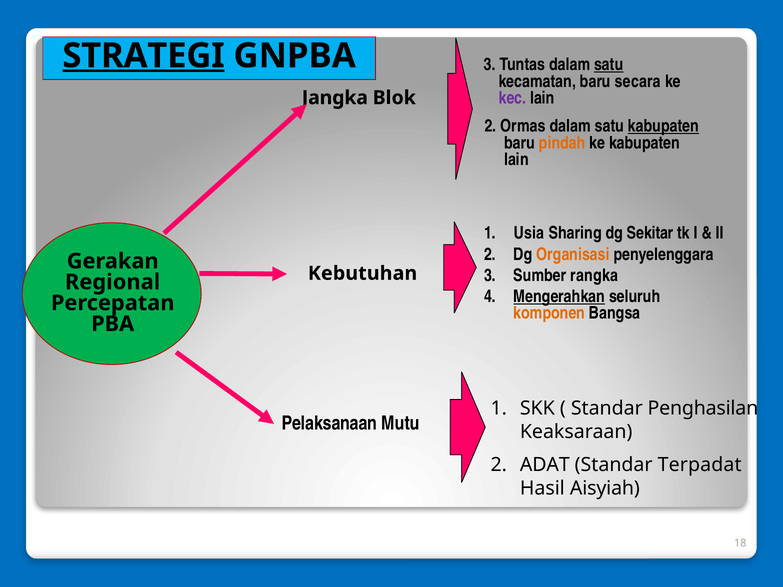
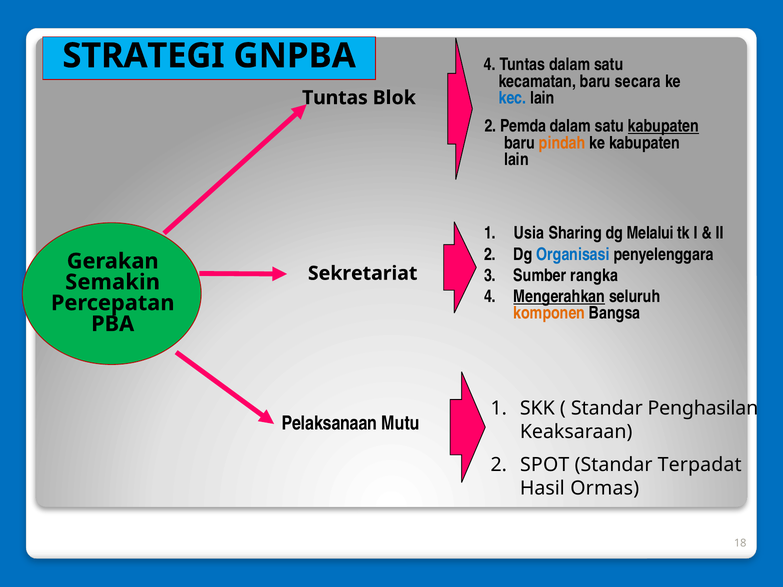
STRATEGI underline: present -> none
GNPBA 3: 3 -> 4
satu at (609, 65) underline: present -> none
kec colour: purple -> blue
Jangka at (335, 98): Jangka -> Tuntas
Ormas: Ormas -> Pemda
Sekitar: Sekitar -> Melalui
Organisasi colour: orange -> blue
Kebutuhan: Kebutuhan -> Sekretariat
Regional: Regional -> Semakin
ADAT: ADAT -> SPOT
Aisyiah: Aisyiah -> Ormas
